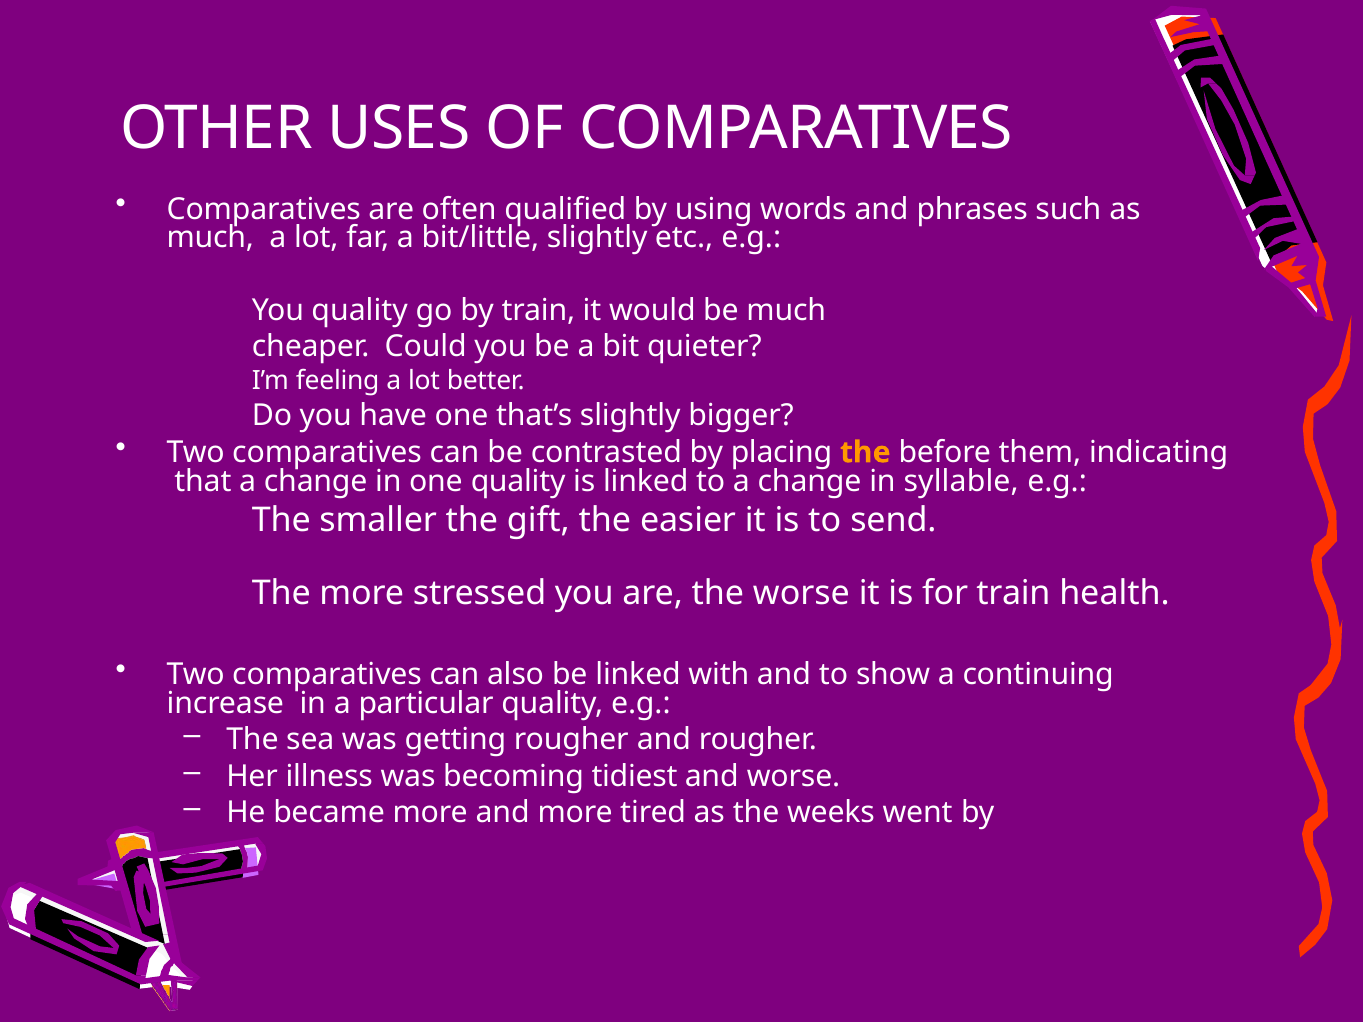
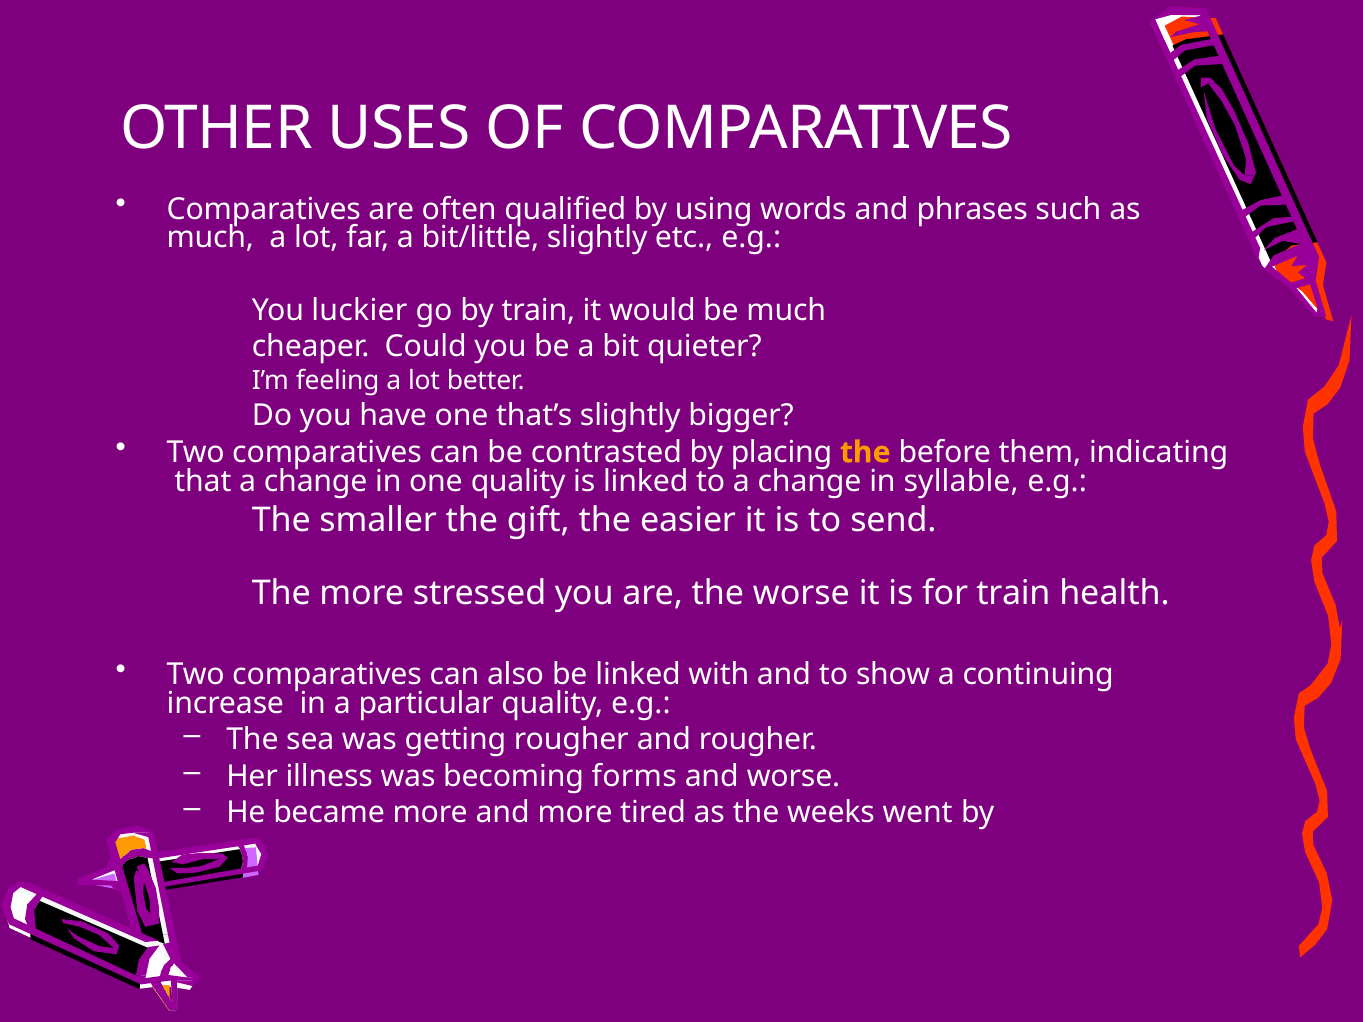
You quality: quality -> luckier
tidiest: tidiest -> forms
